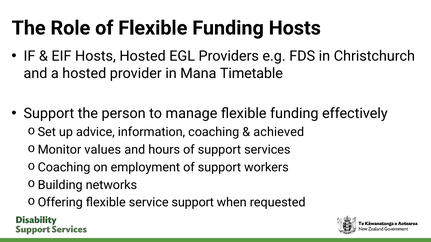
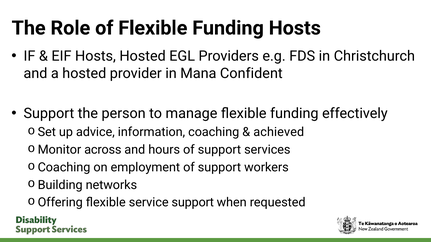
Timetable: Timetable -> Confident
values: values -> across
